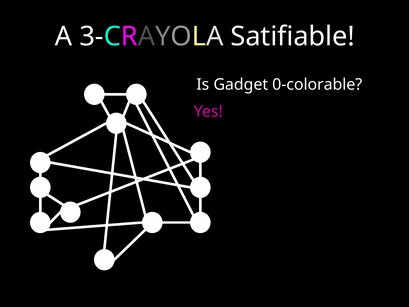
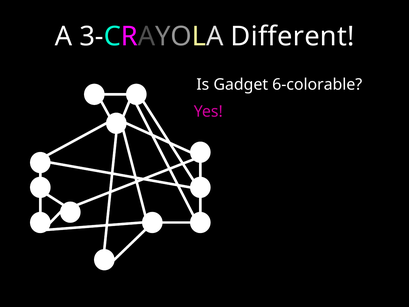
Satifiable: Satifiable -> Different
0-colorable: 0-colorable -> 6-colorable
